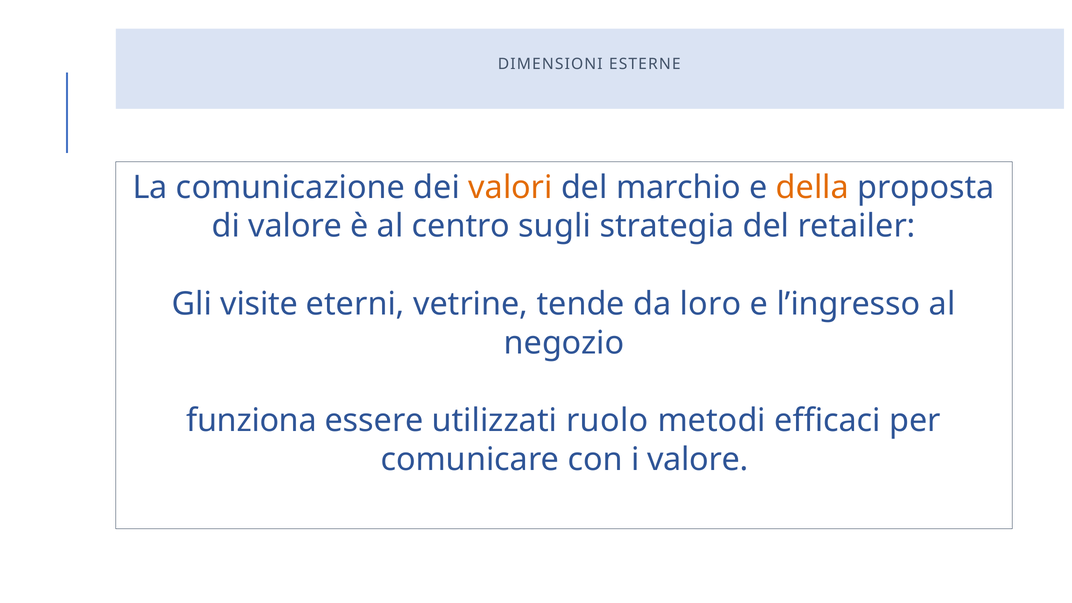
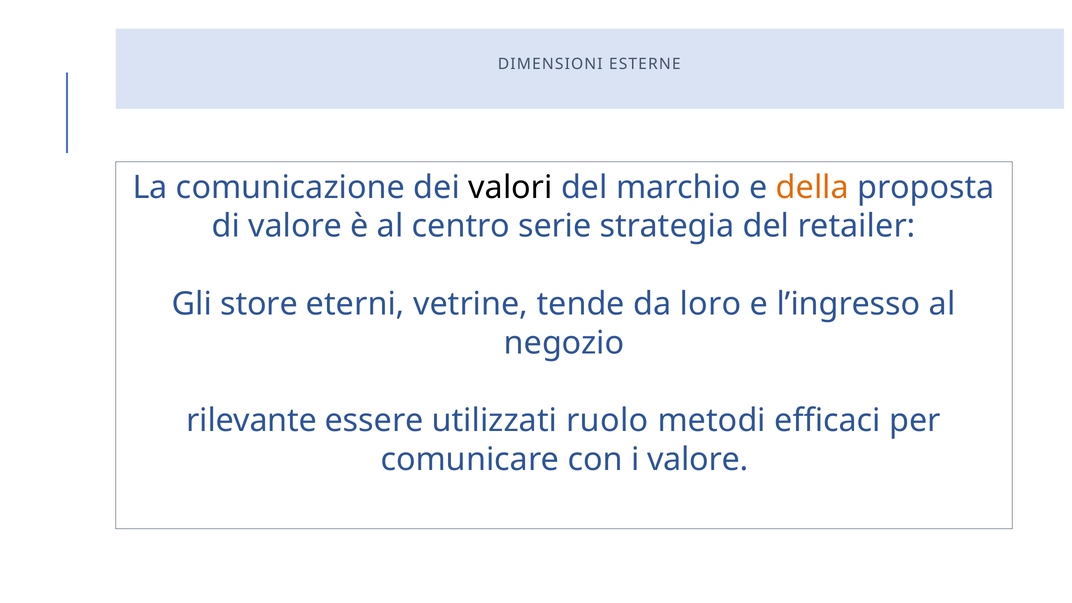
valori colour: orange -> black
sugli: sugli -> serie
visite: visite -> store
funziona: funziona -> rilevante
